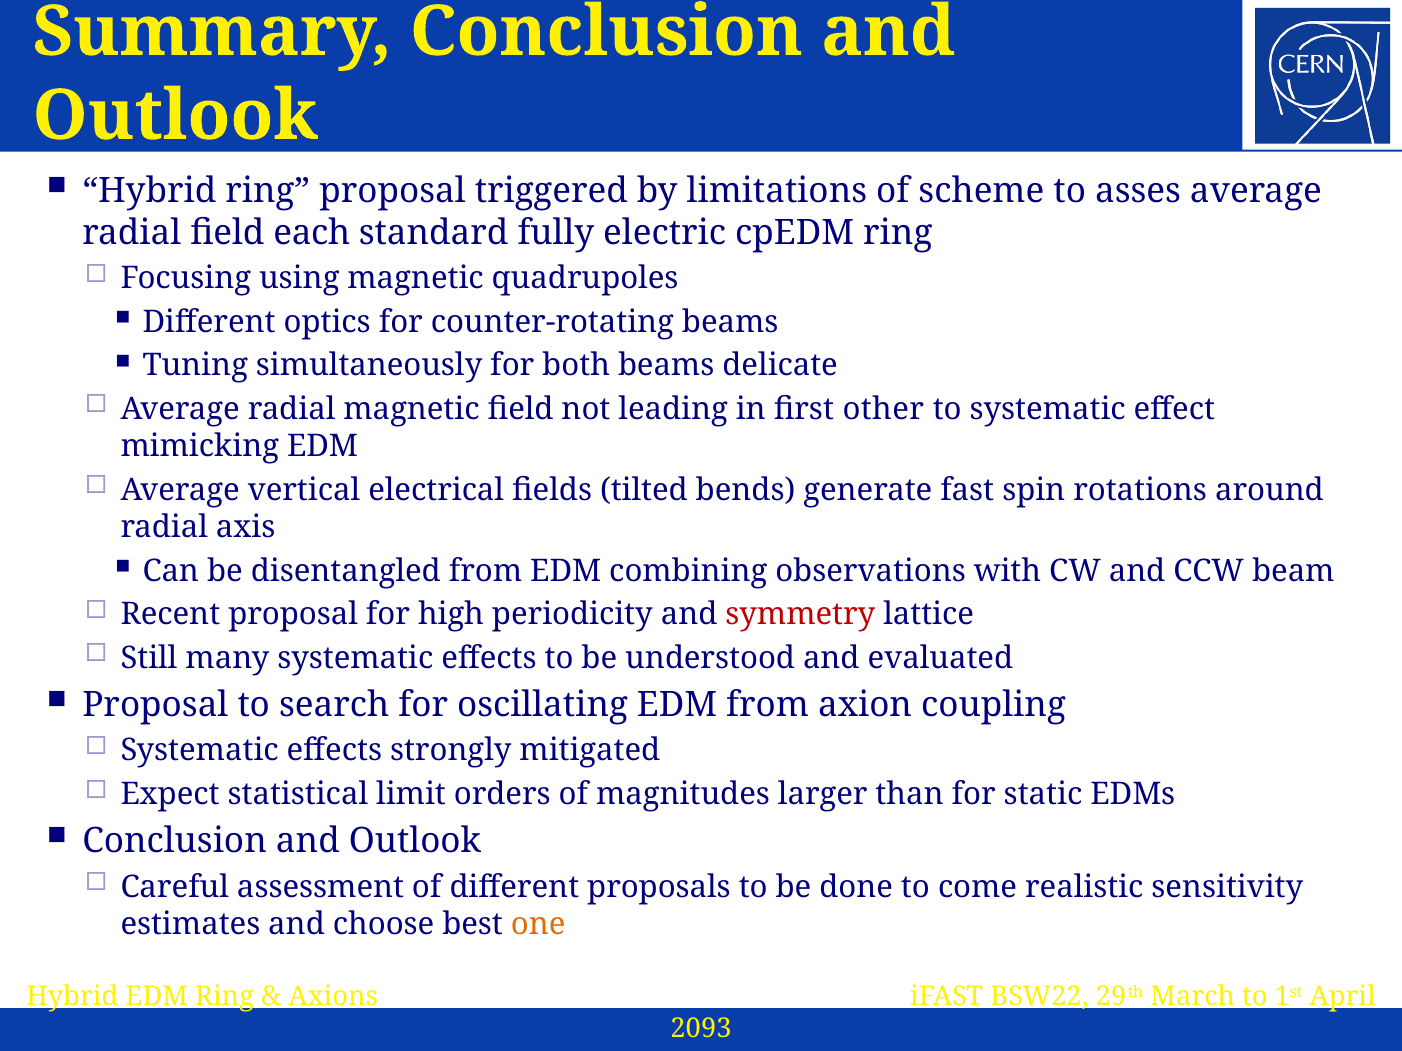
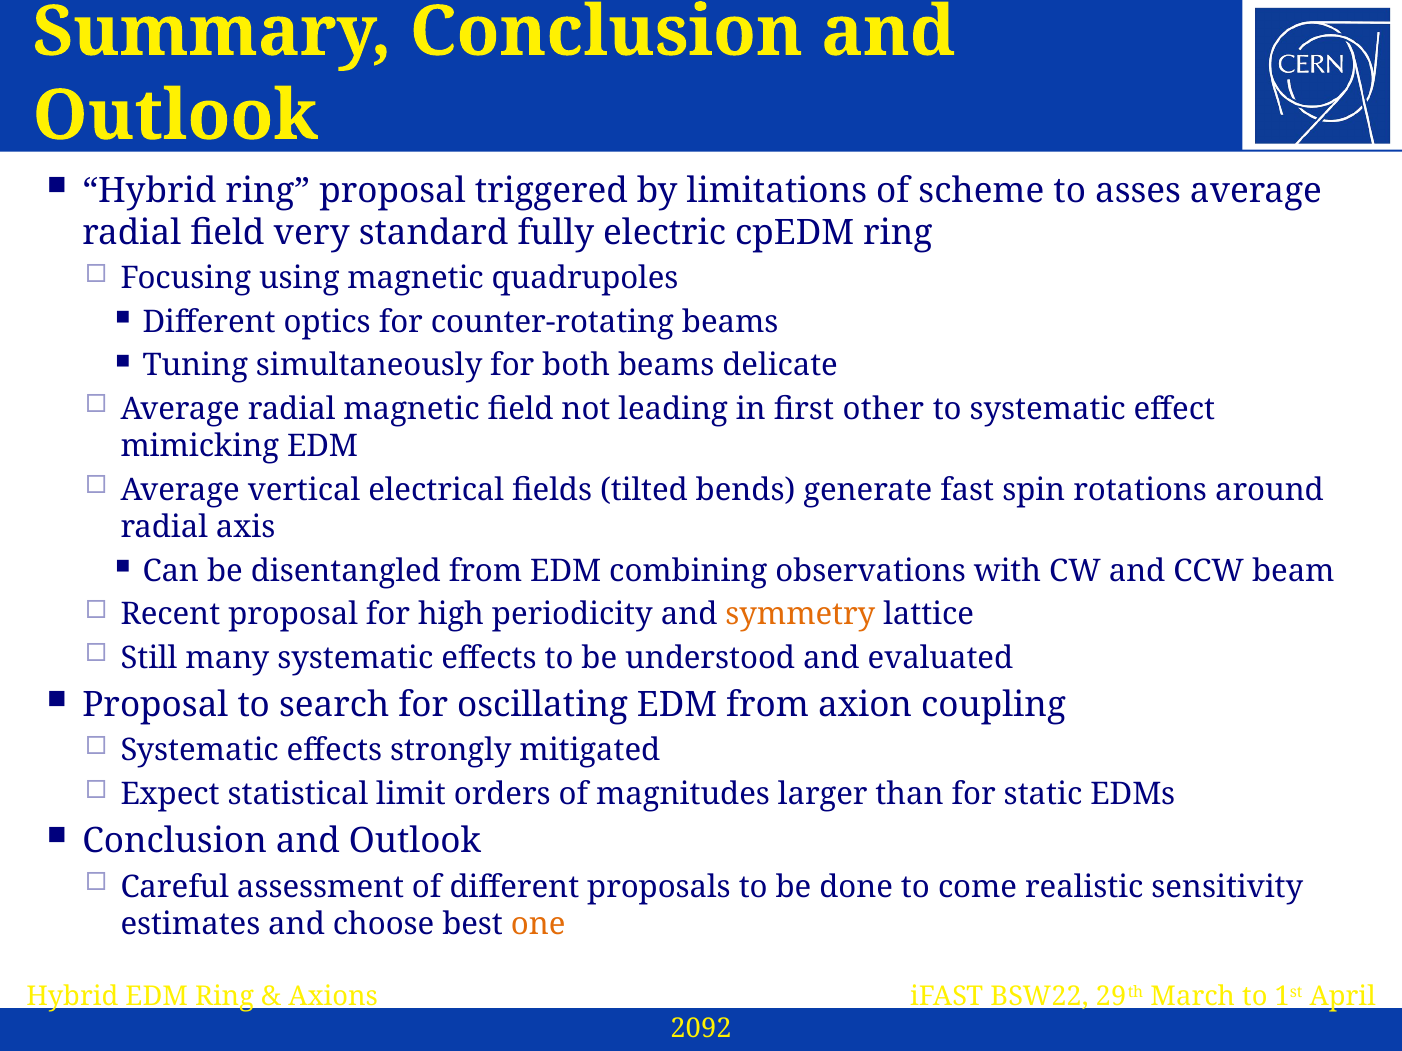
each: each -> very
symmetry colour: red -> orange
2093: 2093 -> 2092
